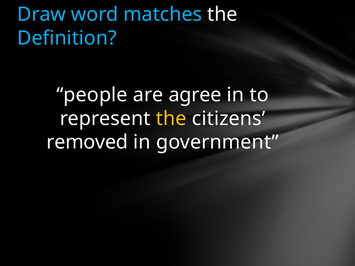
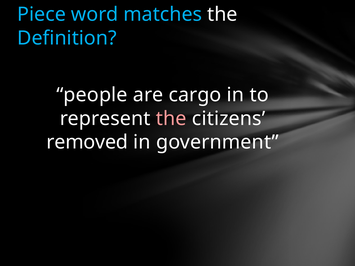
Draw: Draw -> Piece
agree: agree -> cargo
the at (171, 119) colour: yellow -> pink
